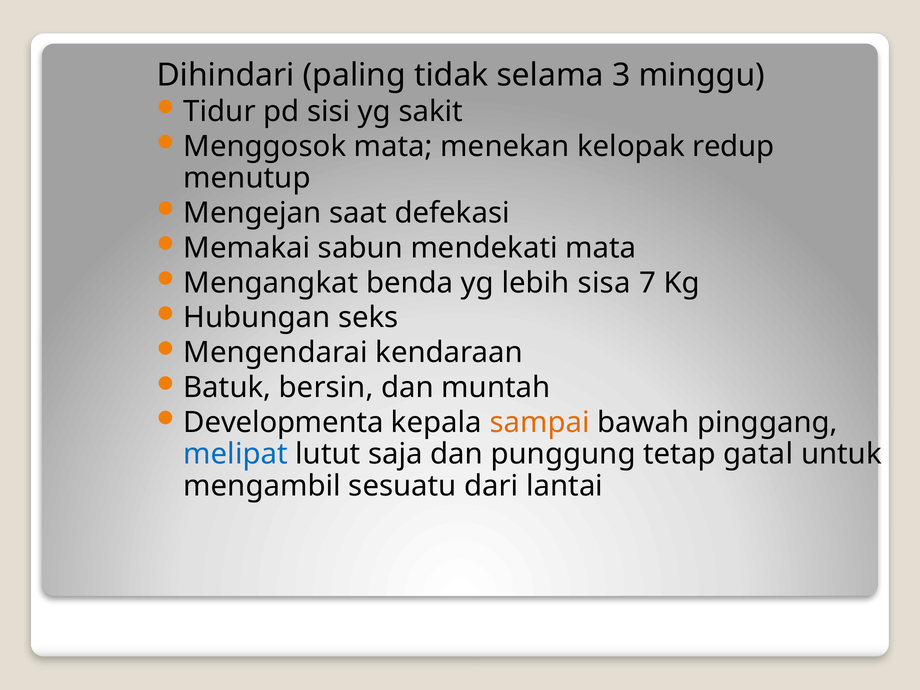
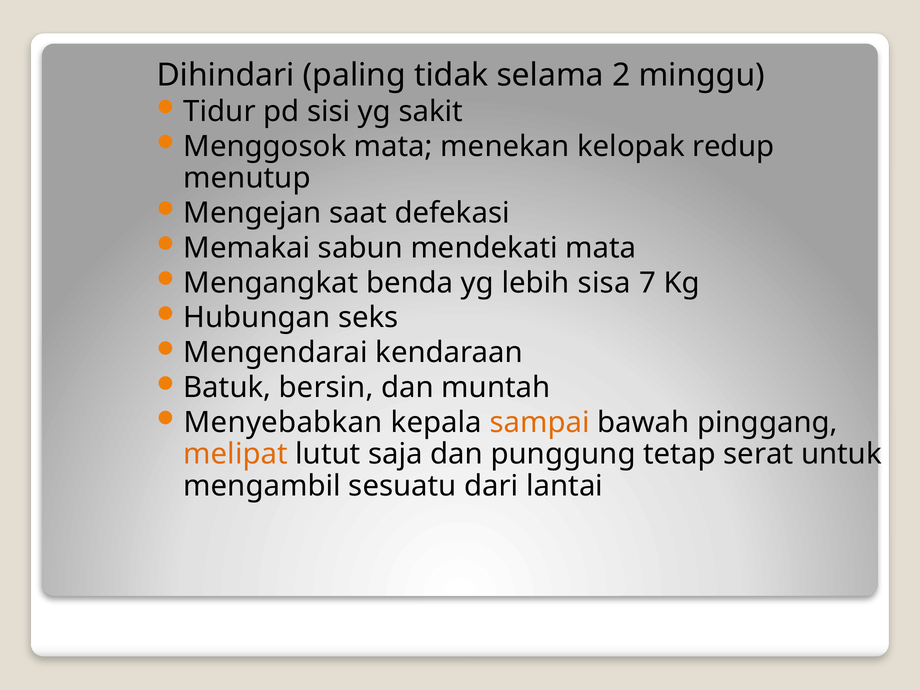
3: 3 -> 2
Developmenta: Developmenta -> Menyebabkan
melipat colour: blue -> orange
gatal: gatal -> serat
